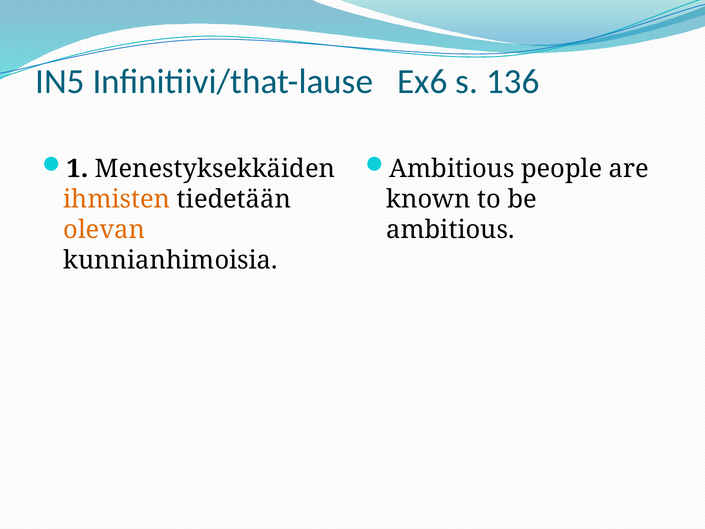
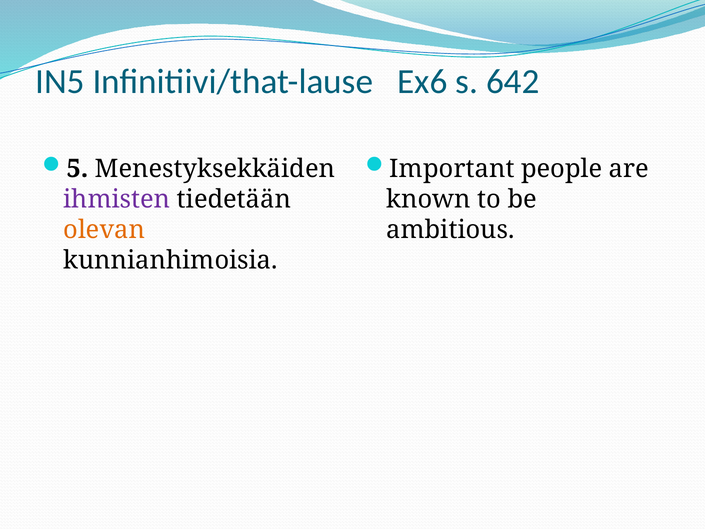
136: 136 -> 642
1: 1 -> 5
Ambitious at (452, 169): Ambitious -> Important
ihmisten colour: orange -> purple
